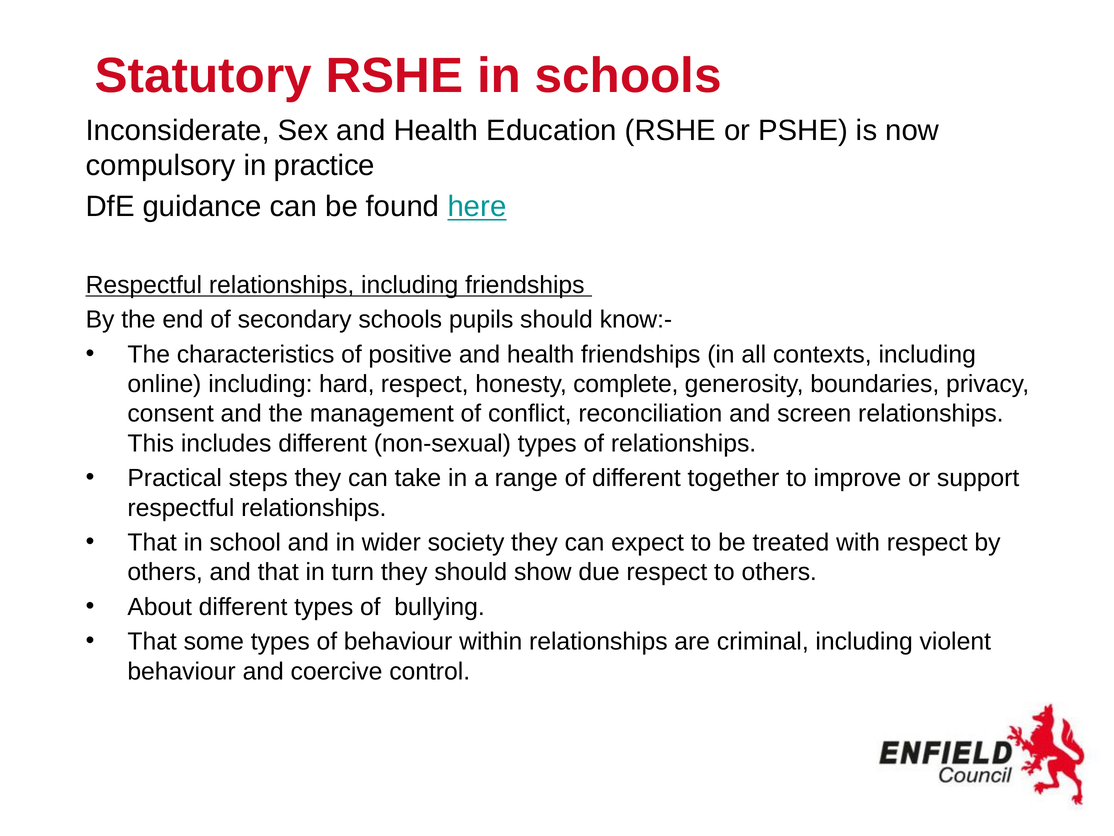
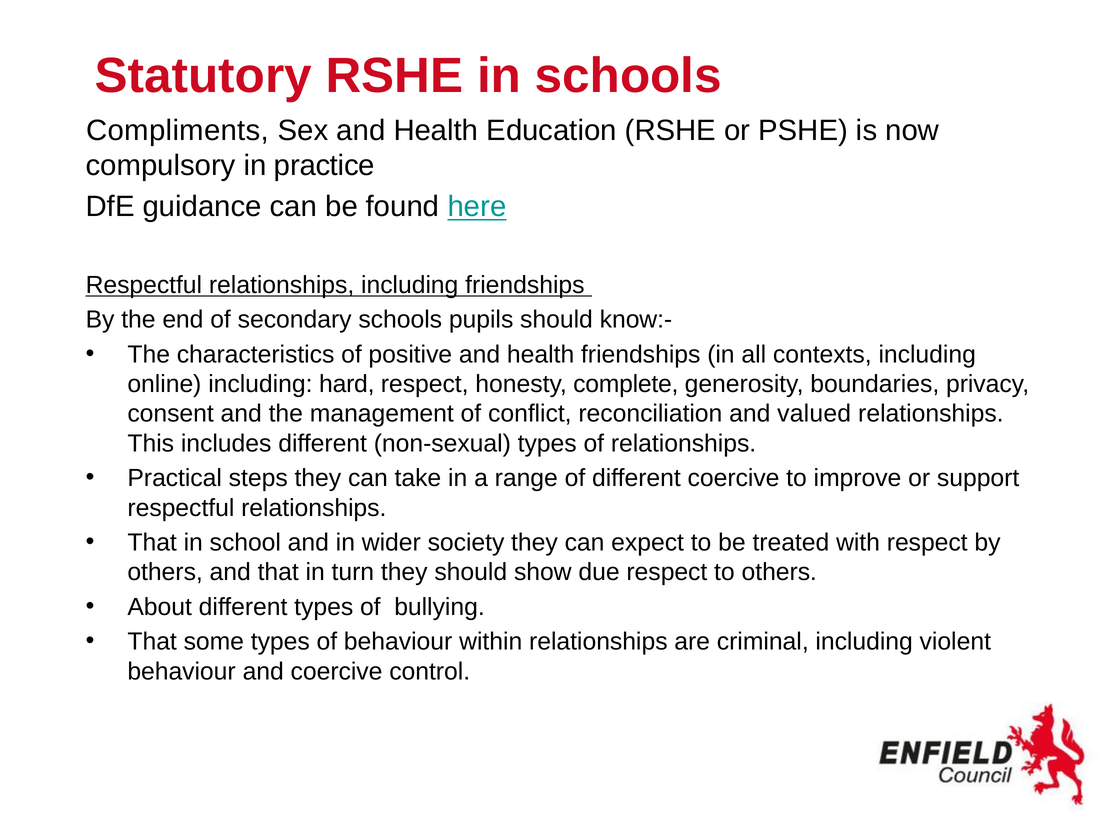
Inconsiderate: Inconsiderate -> Compliments
screen: screen -> valued
different together: together -> coercive
